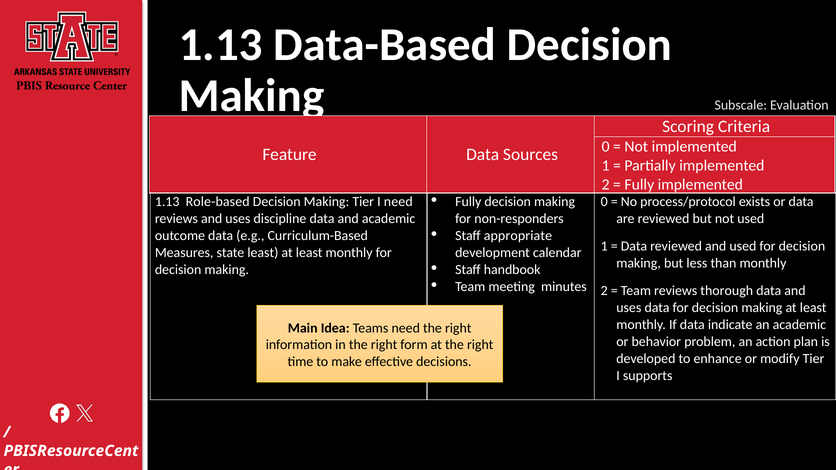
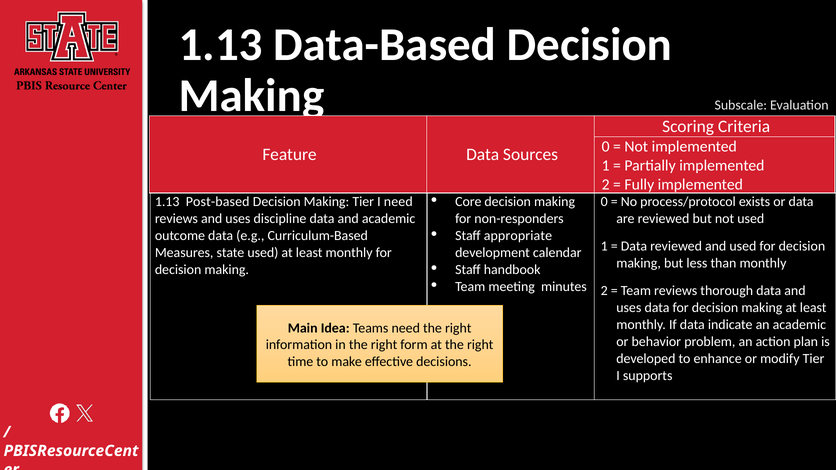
Fully at (468, 202): Fully -> Core
Role-based: Role-based -> Post-based
state least: least -> used
